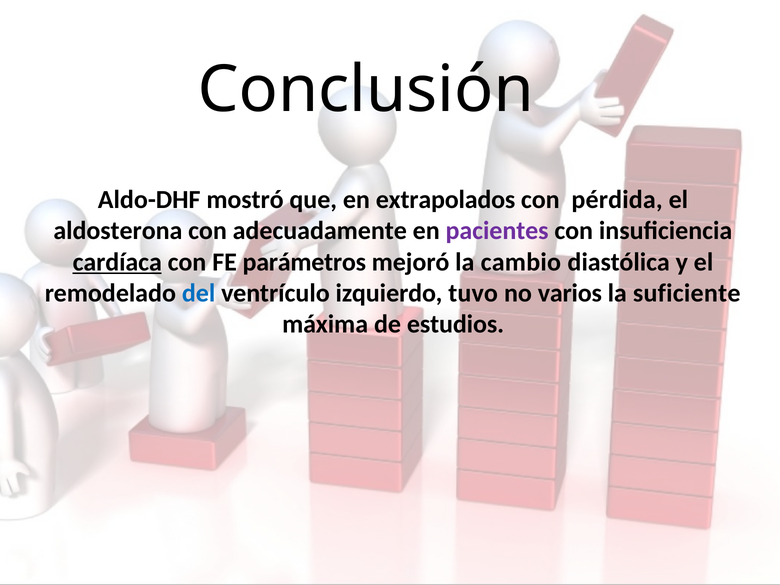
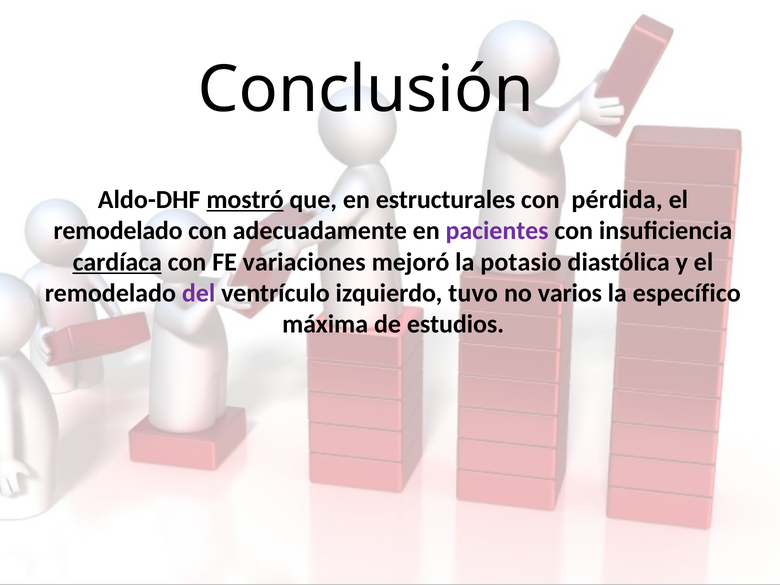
mostró underline: none -> present
extrapolados: extrapolados -> estructurales
aldosterona at (118, 231): aldosterona -> remodelado
parámetros: parámetros -> variaciones
cambio: cambio -> potasio
del colour: blue -> purple
suficiente: suficiente -> específico
